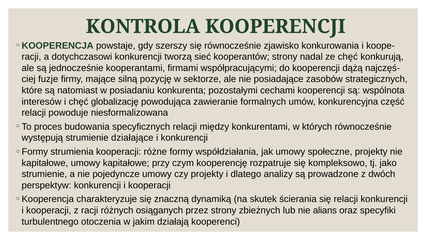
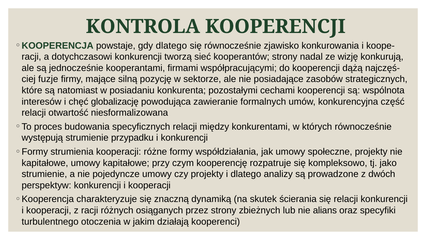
gdy szerszy: szerszy -> dlatego
ze chęć: chęć -> wizję
powoduje: powoduje -> otwartość
działające: działające -> przypadku
